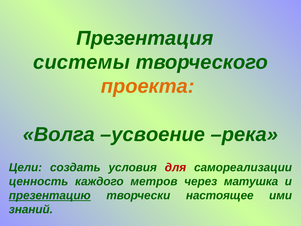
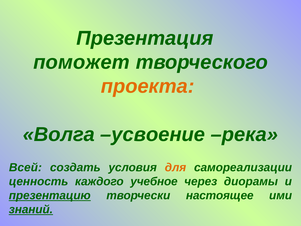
системы: системы -> поможет
Цели: Цели -> Всей
для colour: red -> orange
метров: метров -> учебное
матушка: матушка -> диорамы
знаний underline: none -> present
